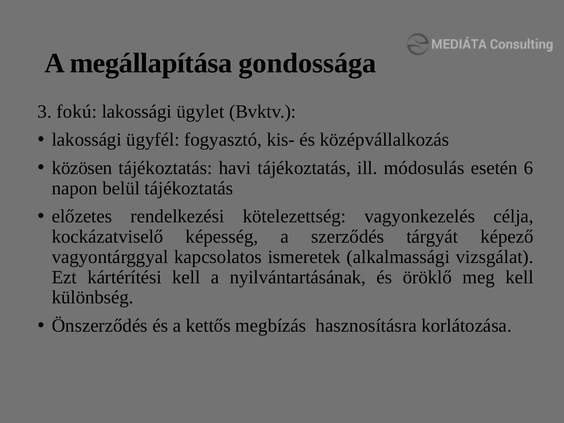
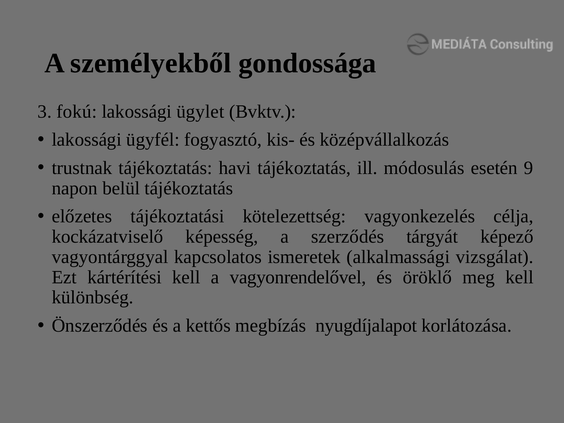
megállapítása: megállapítása -> személyekből
közösen: közösen -> trustnak
6: 6 -> 9
rendelkezési: rendelkezési -> tájékoztatási
nyilvántartásának: nyilvántartásának -> vagyonrendelővel
hasznosításra: hasznosításra -> nyugdíjalapot
